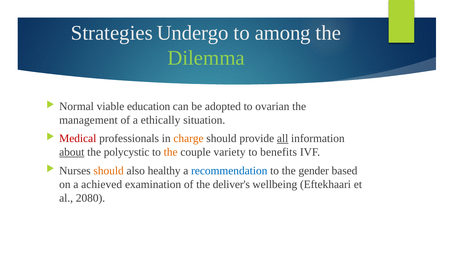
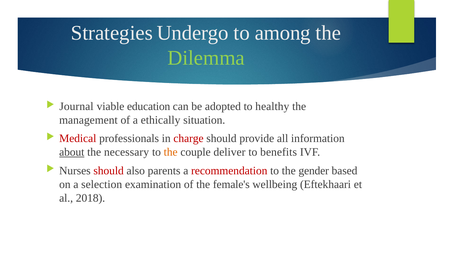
Normal: Normal -> Journal
ovarian: ovarian -> healthy
charge colour: orange -> red
all underline: present -> none
polycystic: polycystic -> necessary
variety: variety -> deliver
should at (109, 170) colour: orange -> red
healthy: healthy -> parents
recommendation colour: blue -> red
achieved: achieved -> selection
deliver's: deliver's -> female's
2080: 2080 -> 2018
